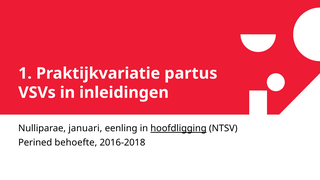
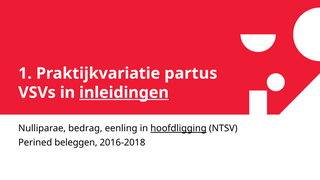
inleidingen underline: none -> present
januari: januari -> bedrag
behoefte: behoefte -> beleggen
